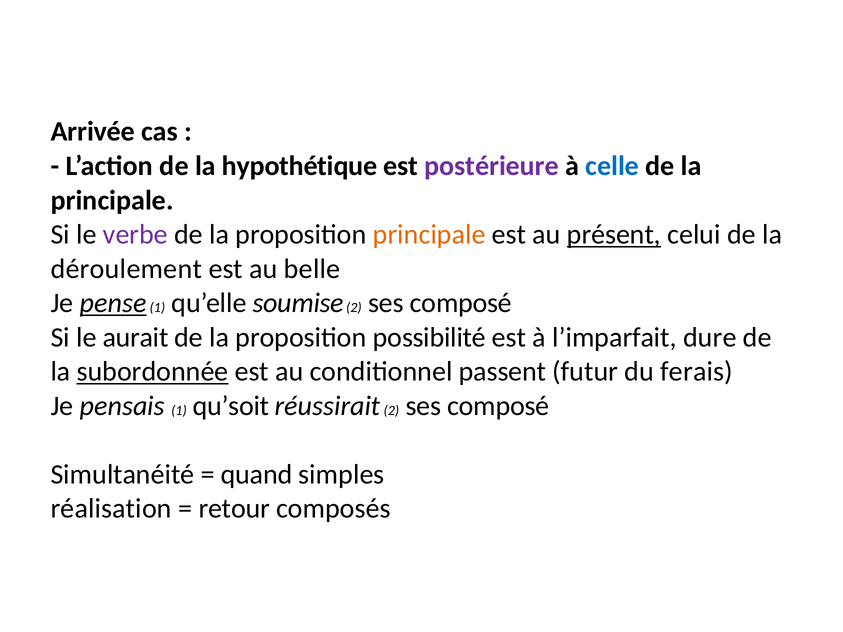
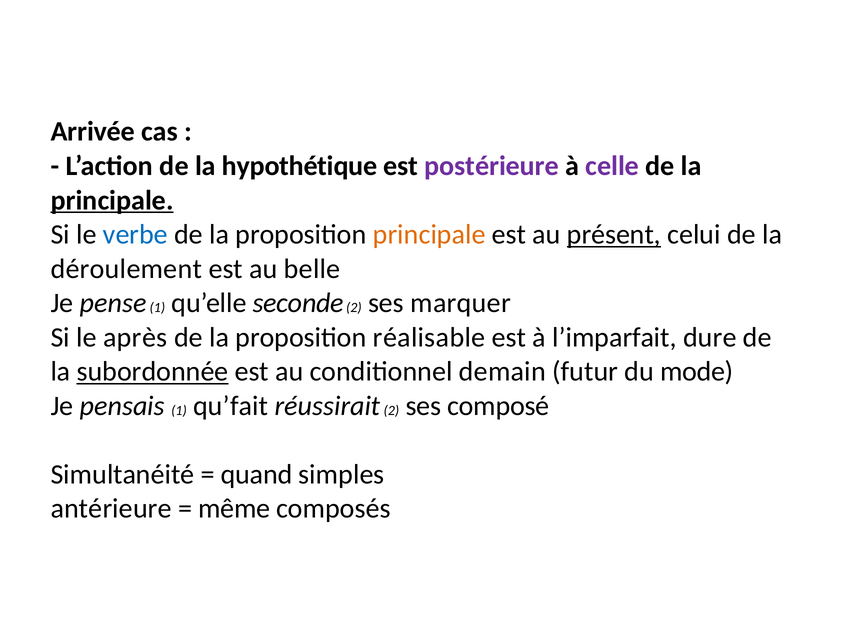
celle colour: blue -> purple
principale at (112, 200) underline: none -> present
verbe colour: purple -> blue
pense underline: present -> none
soumise: soumise -> seconde
composé at (461, 303): composé -> marquer
aurait: aurait -> après
possibilité: possibilité -> réalisable
passent: passent -> demain
ferais: ferais -> mode
qu’soit: qu’soit -> qu’fait
réalisation: réalisation -> antérieure
retour: retour -> même
